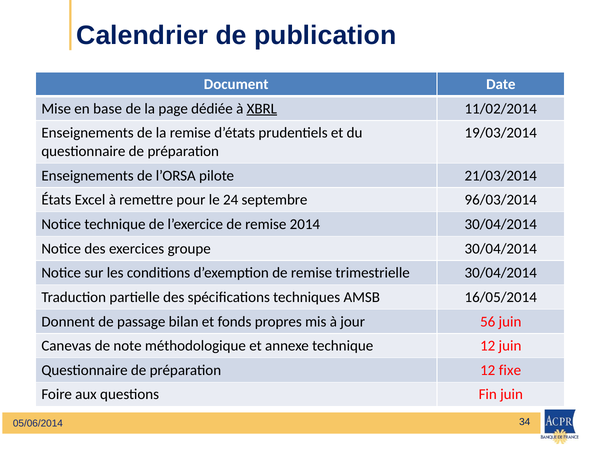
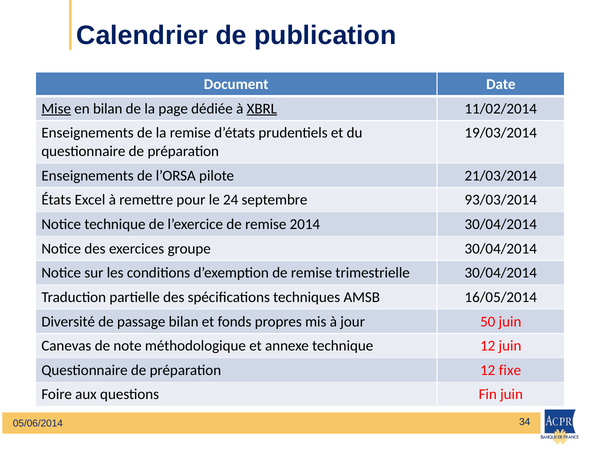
Mise underline: none -> present
en base: base -> bilan
96/03/2014: 96/03/2014 -> 93/03/2014
Donnent: Donnent -> Diversité
56: 56 -> 50
